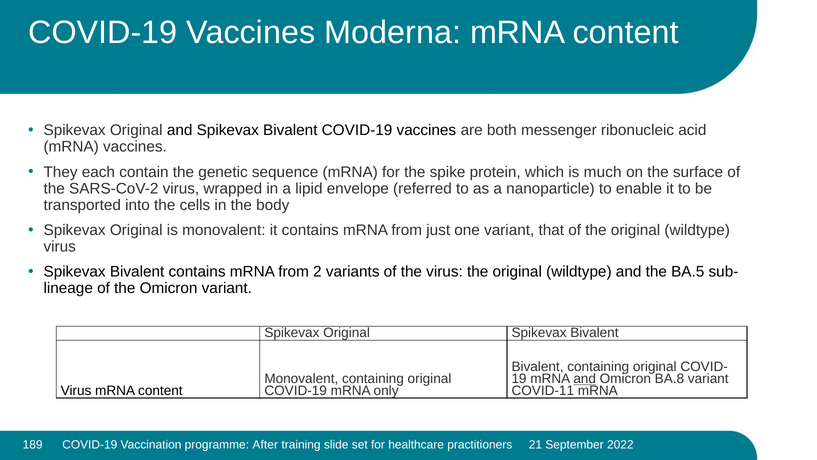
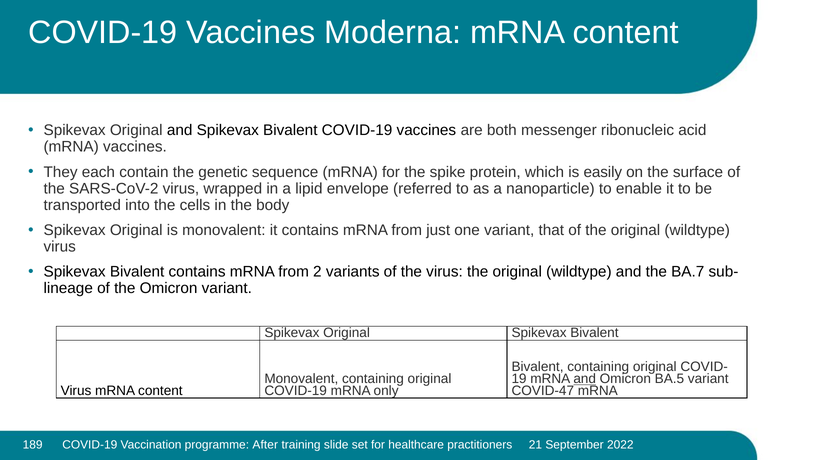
much: much -> easily
BA.5: BA.5 -> BA.7
BA.8: BA.8 -> BA.5
COVID-11: COVID-11 -> COVID-47
